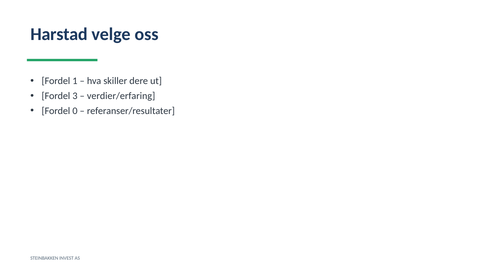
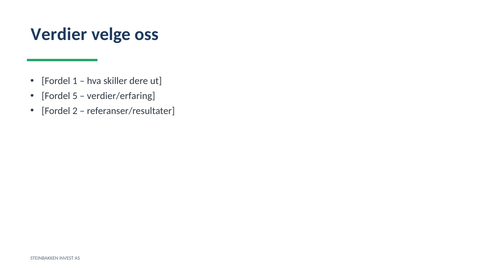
Harstad: Harstad -> Verdier
3: 3 -> 5
0: 0 -> 2
